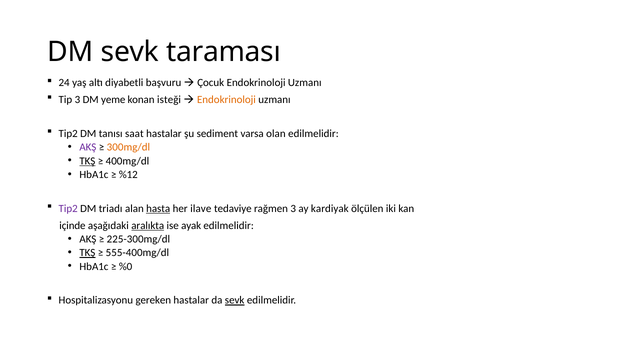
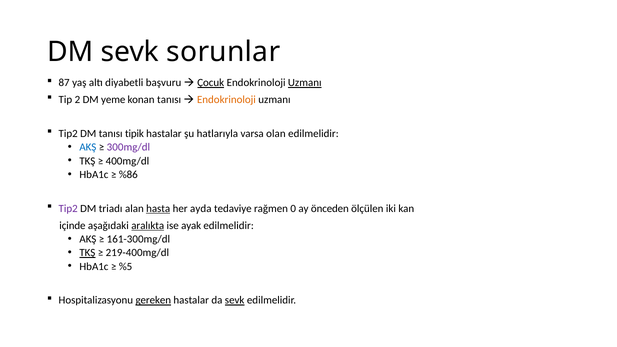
taraması: taraması -> sorunlar
24: 24 -> 87
Çocuk underline: none -> present
Uzmanı at (305, 83) underline: none -> present
Tip 3: 3 -> 2
konan isteği: isteği -> tanısı
saat: saat -> tipik
sediment: sediment -> hatlarıyla
AKŞ at (88, 147) colour: purple -> blue
300mg/dl colour: orange -> purple
TKŞ at (87, 161) underline: present -> none
%12: %12 -> %86
ilave: ilave -> ayda
rağmen 3: 3 -> 0
kardiyak: kardiyak -> önceden
225-300mg/dl: 225-300mg/dl -> 161-300mg/dl
555-400mg/dl: 555-400mg/dl -> 219-400mg/dl
%0: %0 -> %5
gereken underline: none -> present
